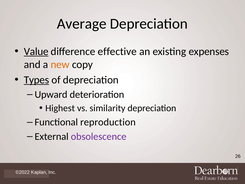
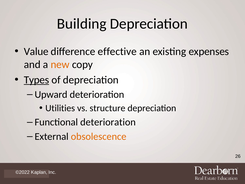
Average: Average -> Building
Value underline: present -> none
Highest: Highest -> Utilities
similarity: similarity -> structure
Functional reproduction: reproduction -> deterioration
obsolescence colour: purple -> orange
